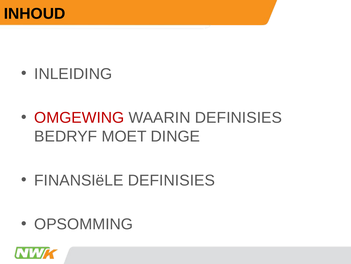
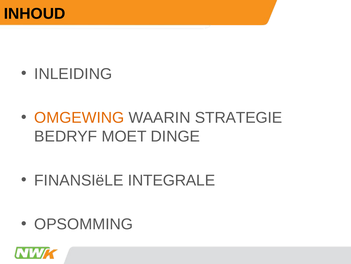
OMGEWING colour: red -> orange
WAARIN DEFINISIES: DEFINISIES -> STRATEGIE
FINANSIëLE DEFINISIES: DEFINISIES -> INTEGRALE
